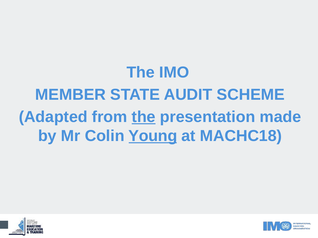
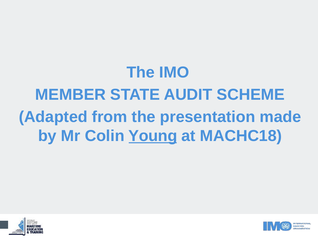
the at (144, 117) underline: present -> none
